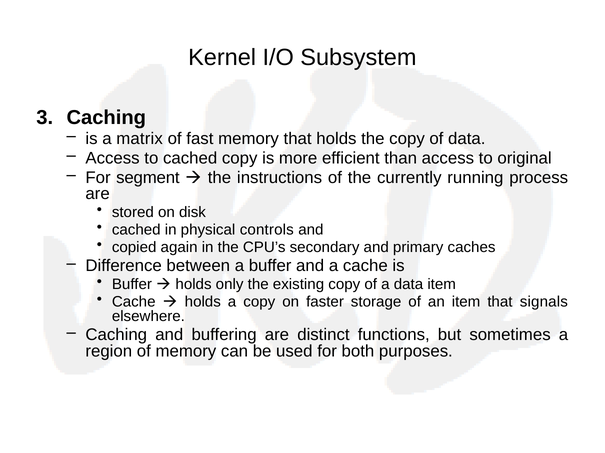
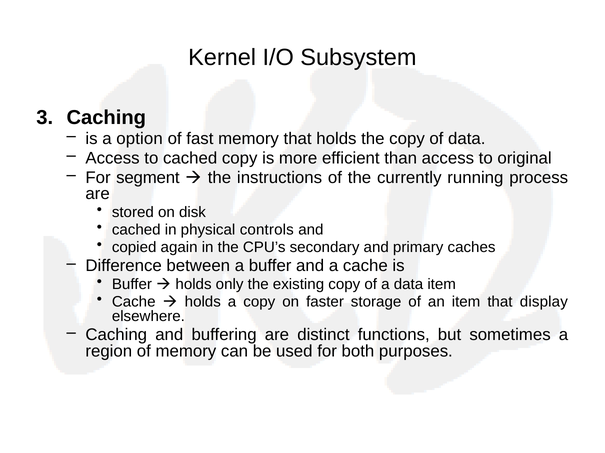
matrix: matrix -> option
signals: signals -> display
